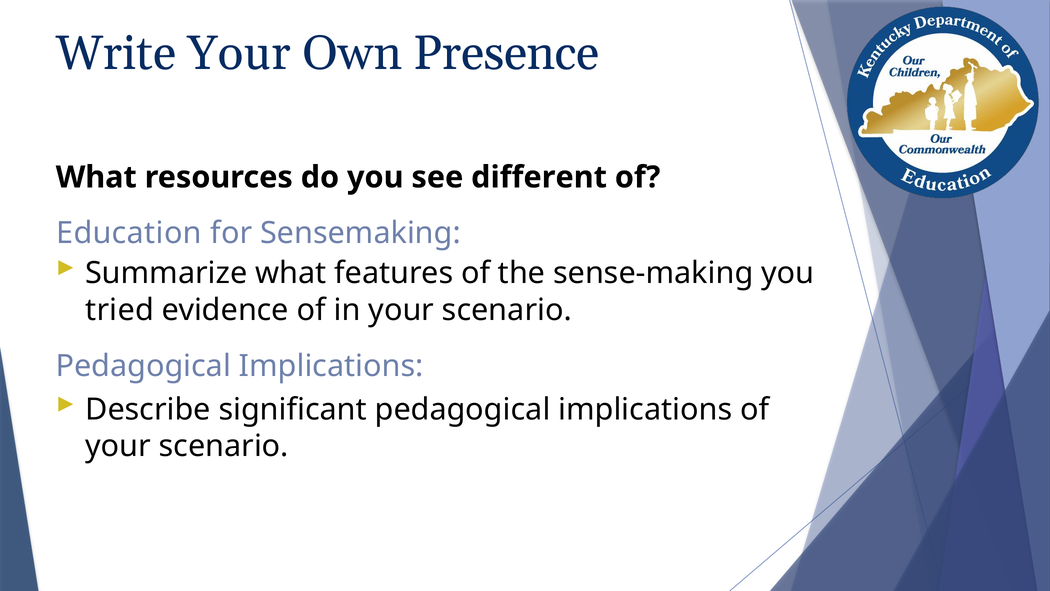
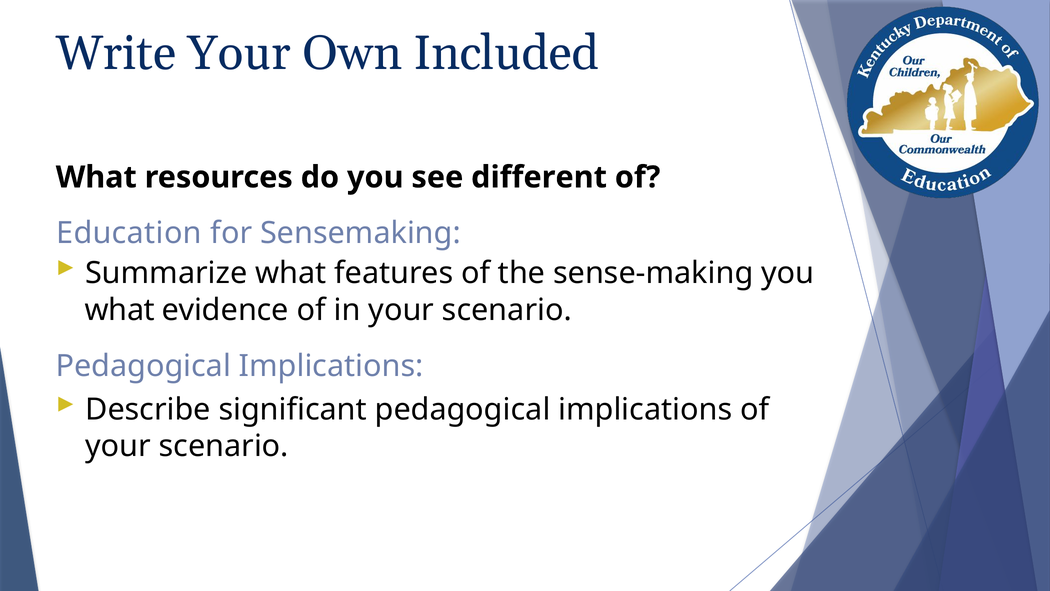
Presence: Presence -> Included
tried at (120, 310): tried -> what
